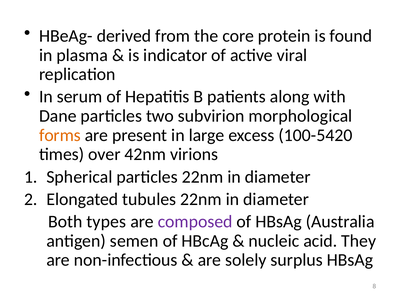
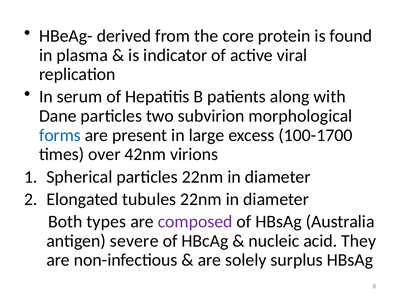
forms colour: orange -> blue
100-5420: 100-5420 -> 100-1700
semen: semen -> severe
